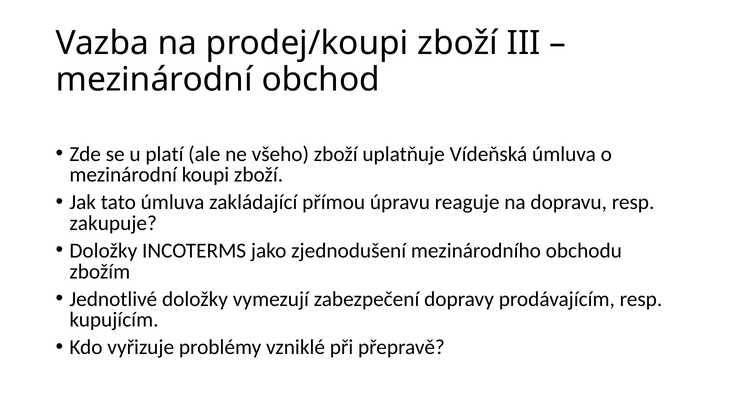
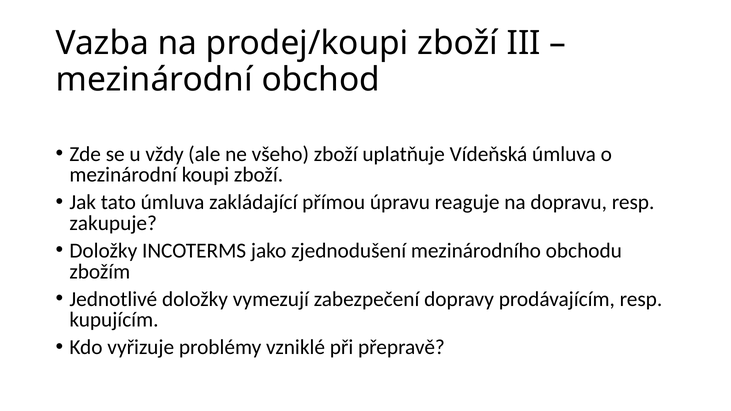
platí: platí -> vždy
